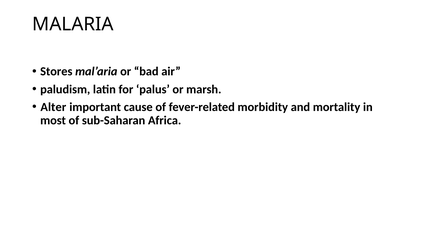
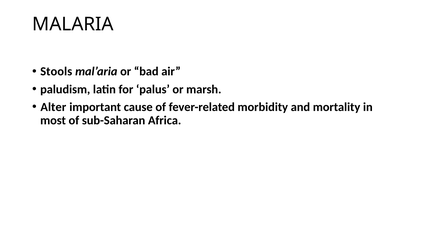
Stores: Stores -> Stools
